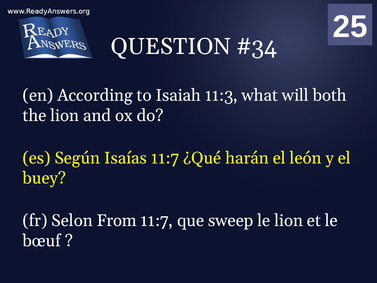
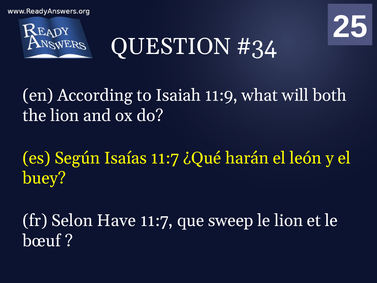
11:3: 11:3 -> 11:9
From: From -> Have
